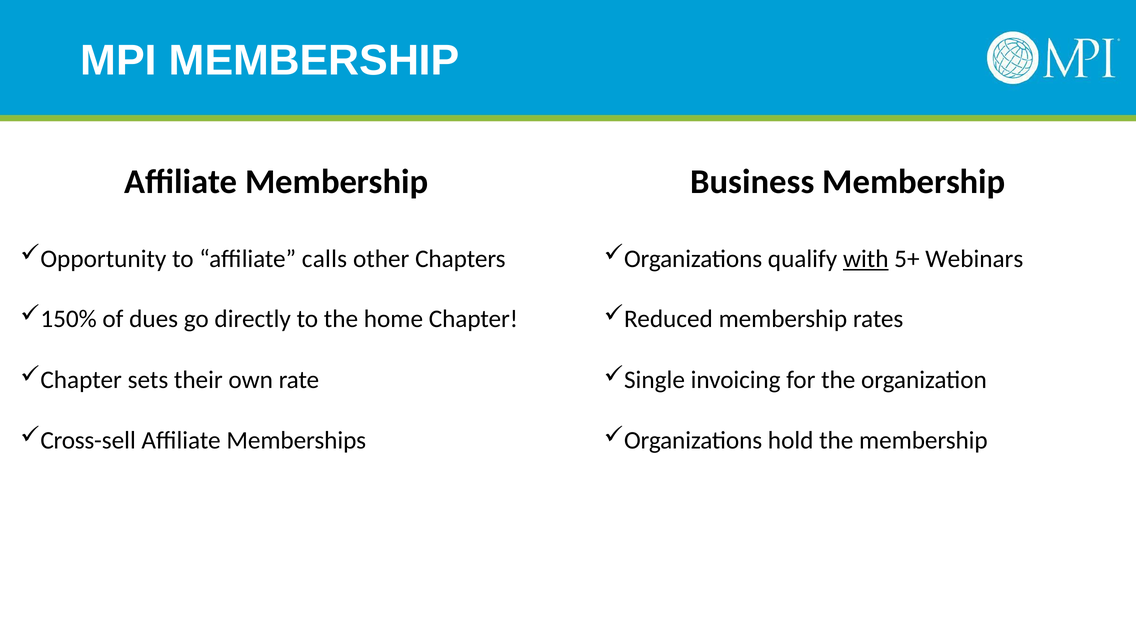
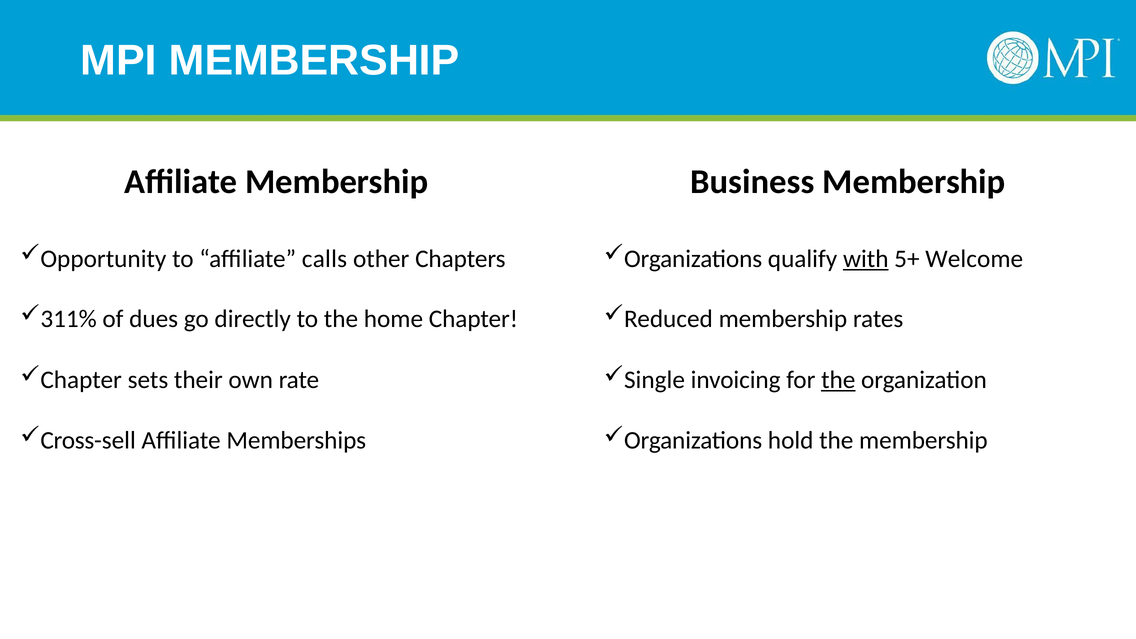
Webinars: Webinars -> Welcome
150%: 150% -> 311%
the at (838, 380) underline: none -> present
